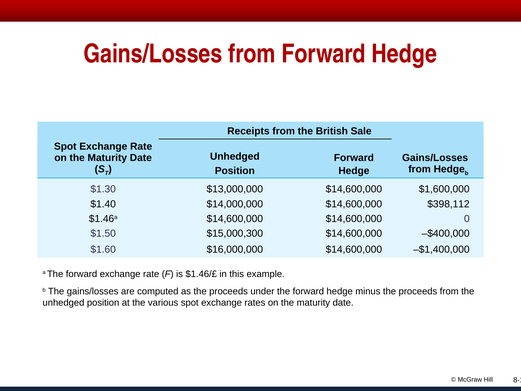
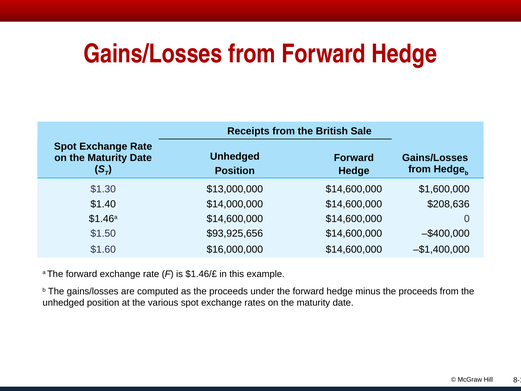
$398,112: $398,112 -> $208,636
$15,000,300: $15,000,300 -> $93,925,656
